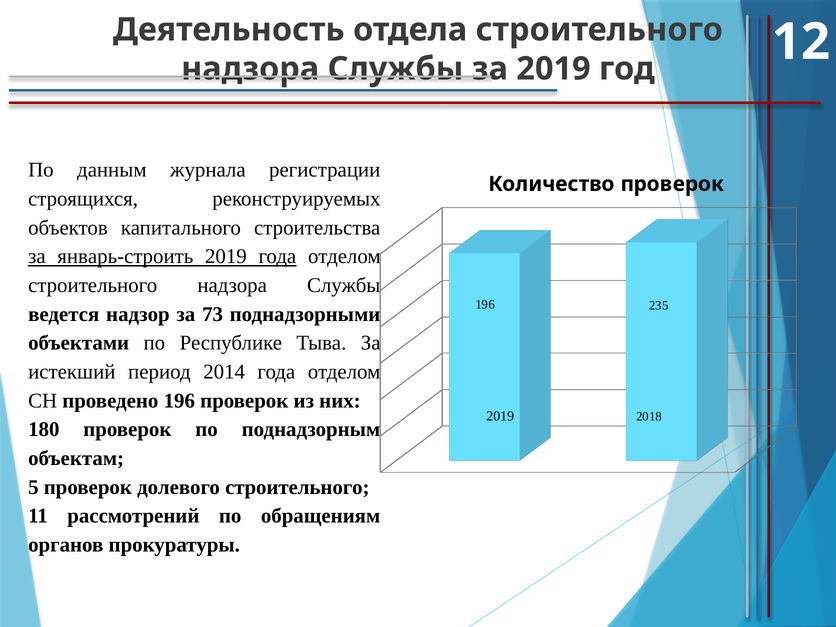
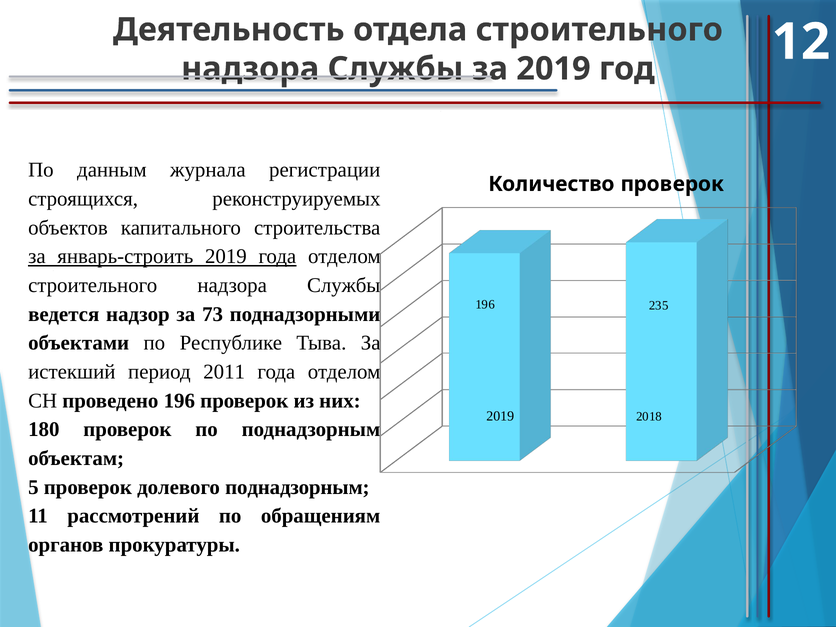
2014: 2014 -> 2011
долевого строительного: строительного -> поднадзорным
